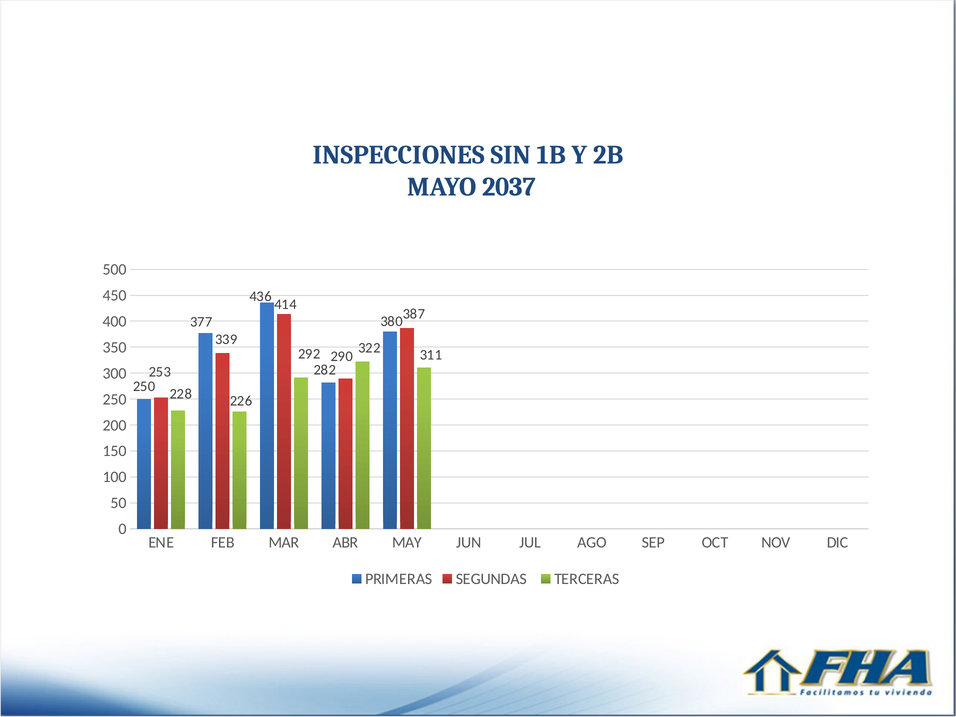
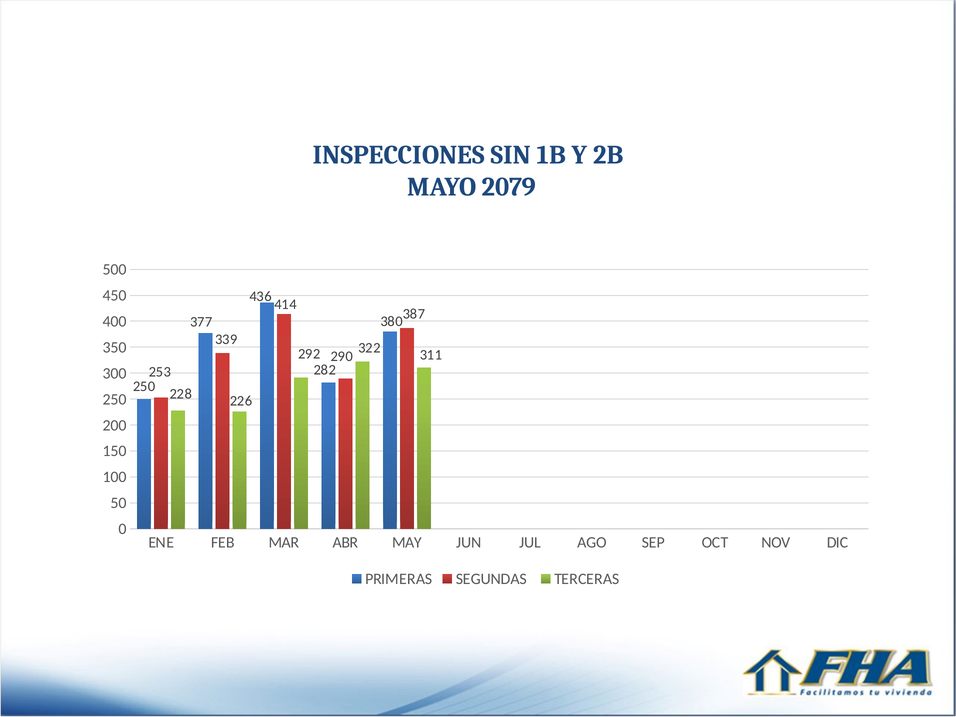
2037: 2037 -> 2079
